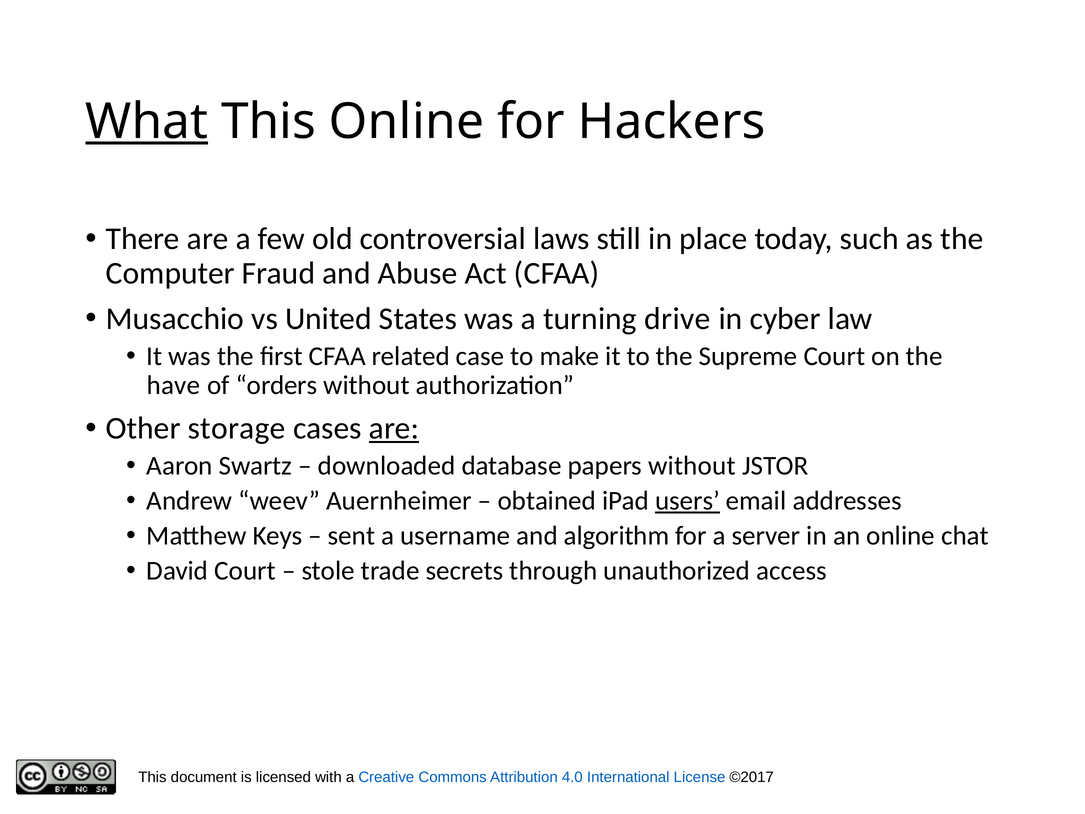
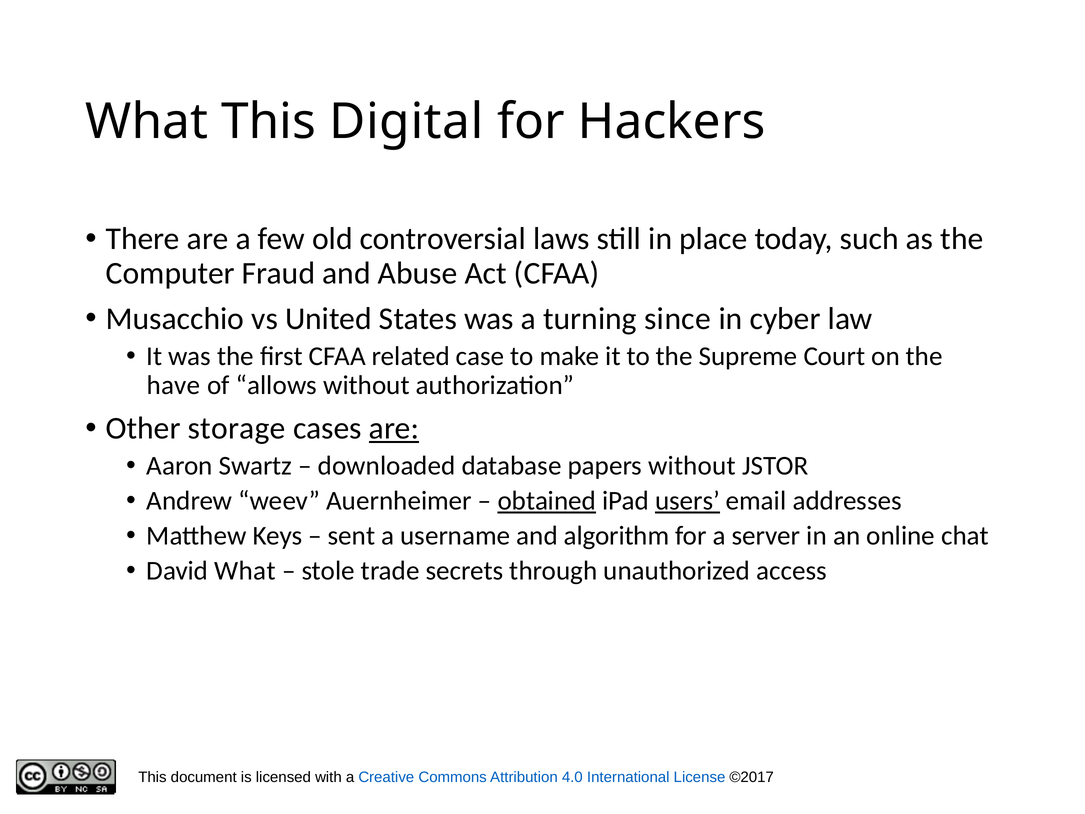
What at (147, 122) underline: present -> none
This Online: Online -> Digital
drive: drive -> since
orders: orders -> allows
obtained underline: none -> present
David Court: Court -> What
